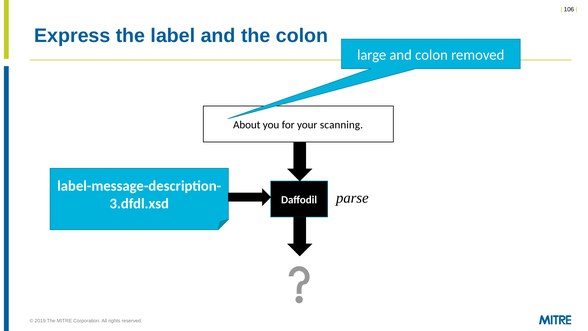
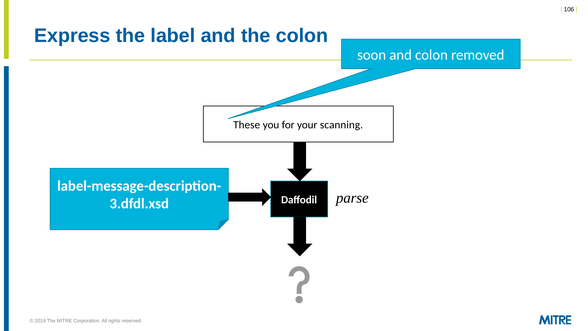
large: large -> soon
About: About -> These
